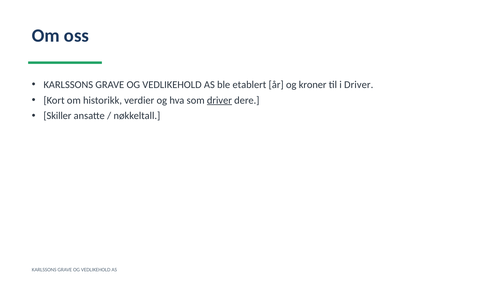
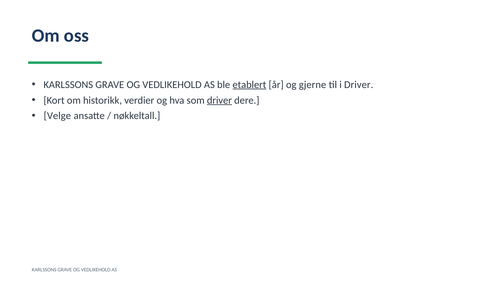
etablert underline: none -> present
kroner: kroner -> gjerne
Skiller: Skiller -> Velge
